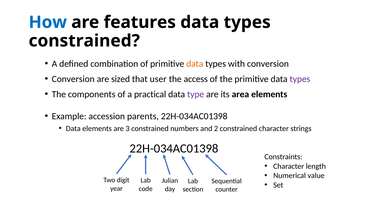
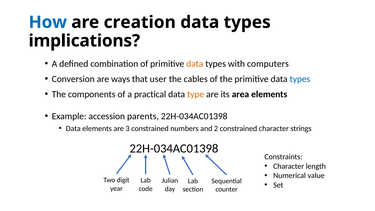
features: features -> creation
constrained at (84, 41): constrained -> implications
with conversion: conversion -> computers
sized: sized -> ways
access: access -> cables
types at (300, 79) colour: purple -> blue
type colour: purple -> orange
